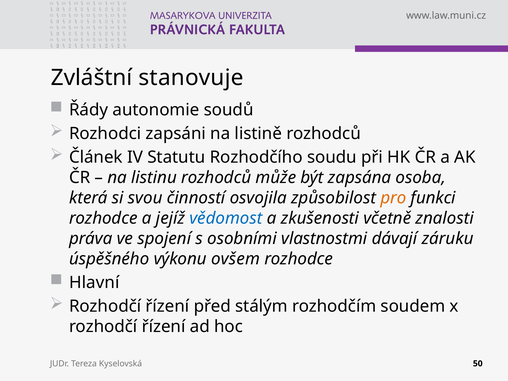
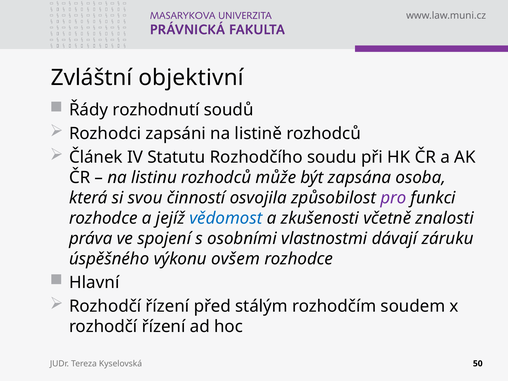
stanovuje: stanovuje -> objektivní
autonomie: autonomie -> rozhodnutí
pro colour: orange -> purple
